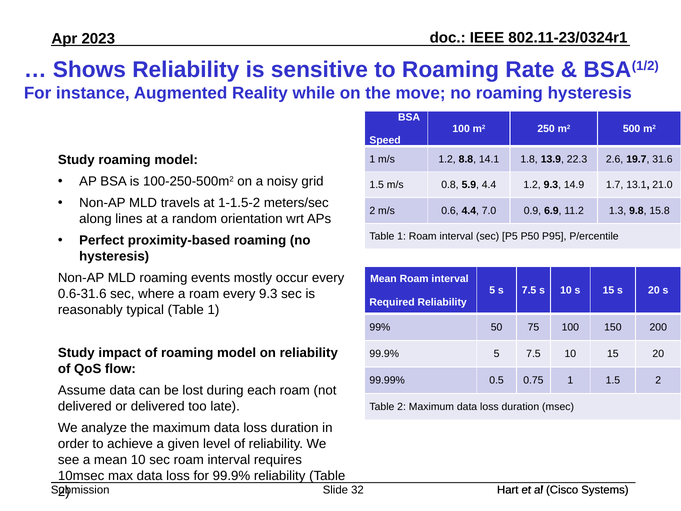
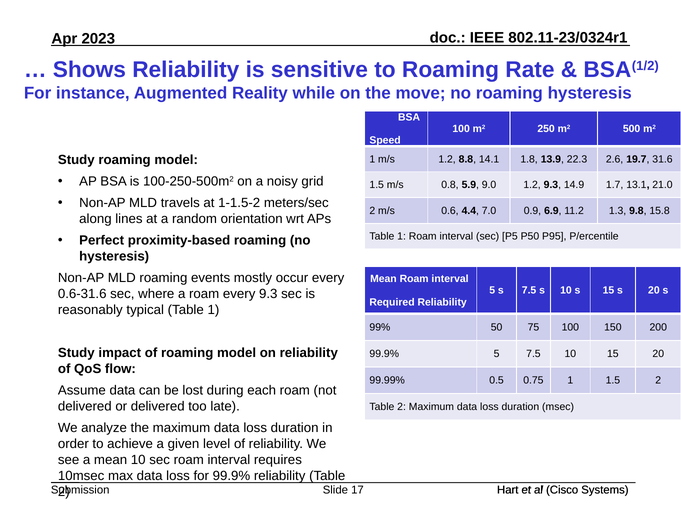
5.9 4.4: 4.4 -> 9.0
32: 32 -> 17
